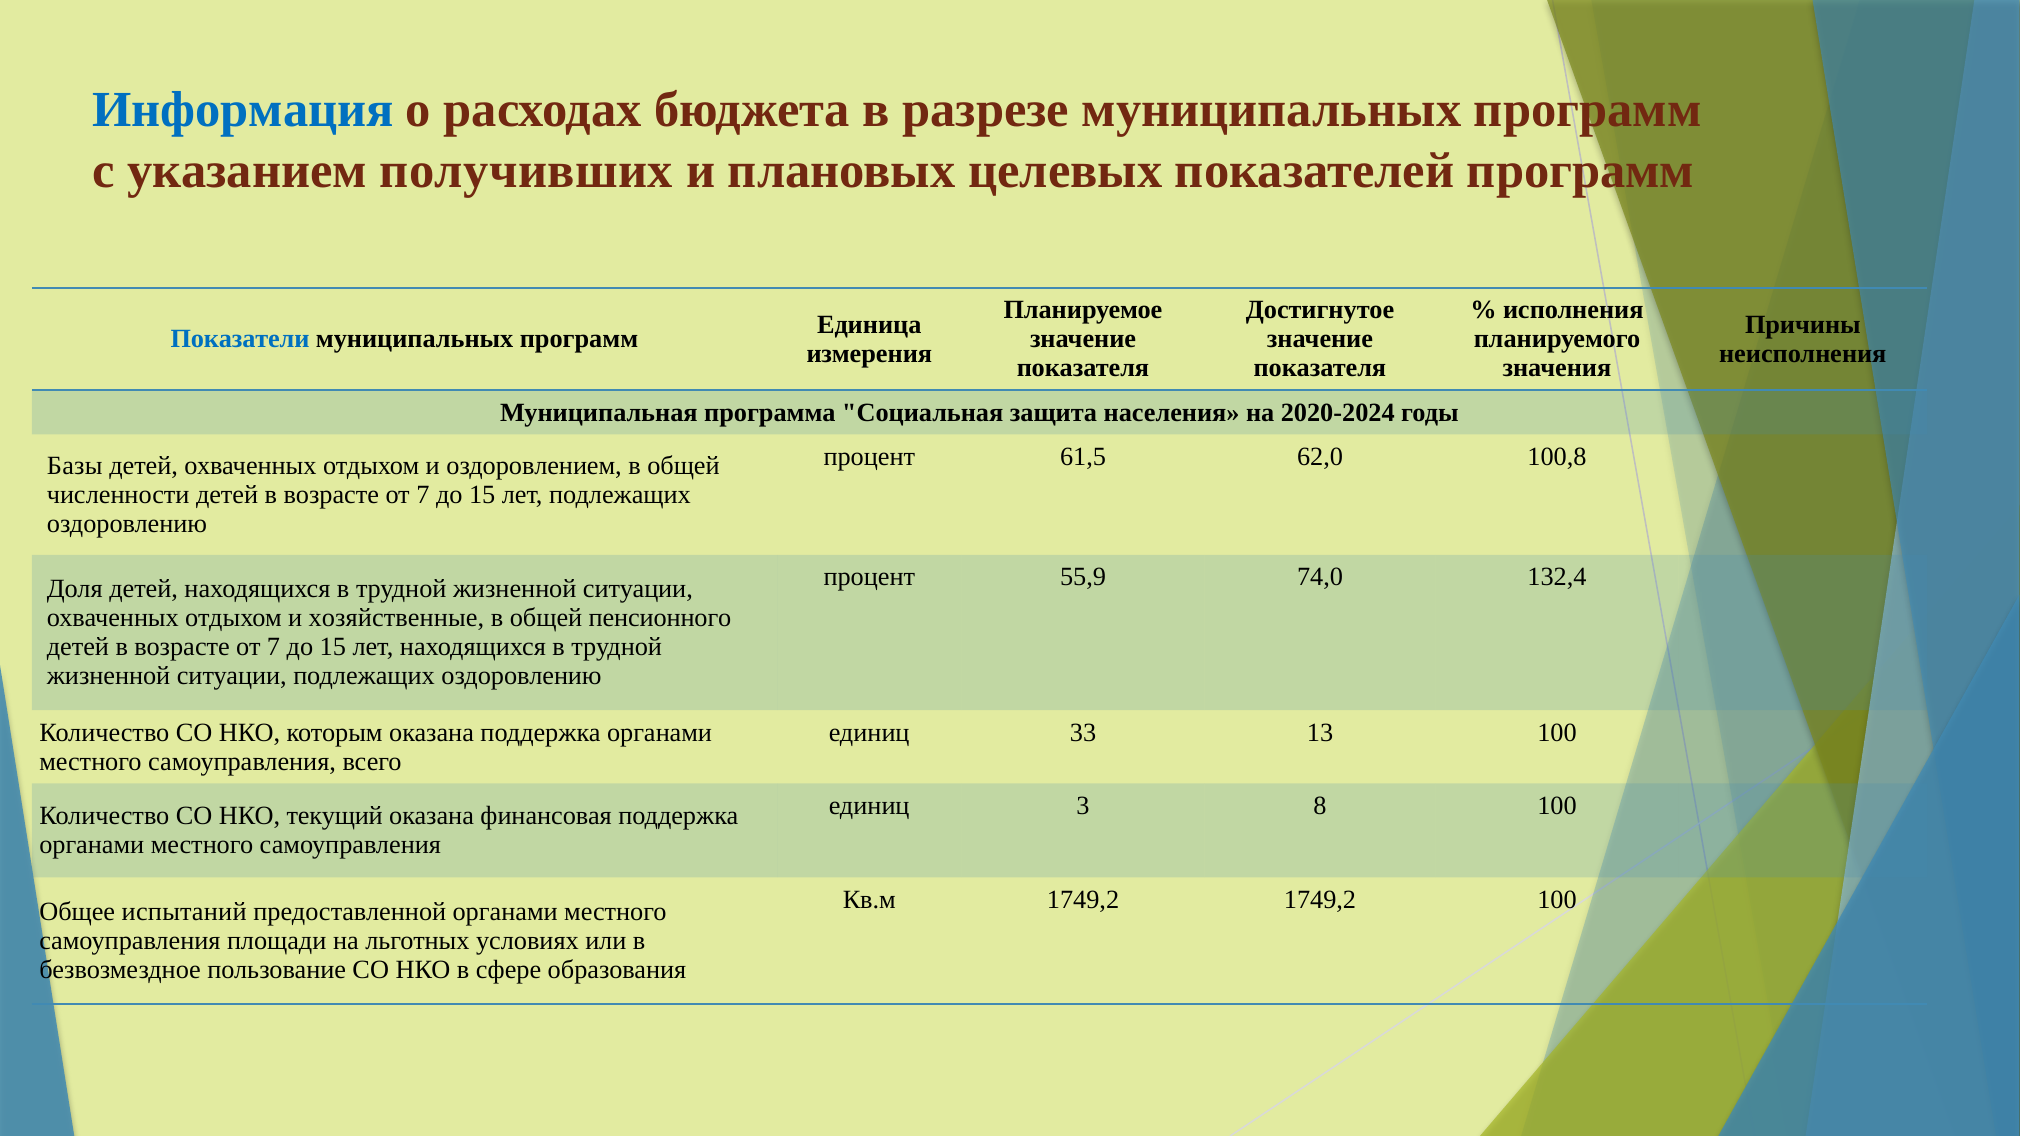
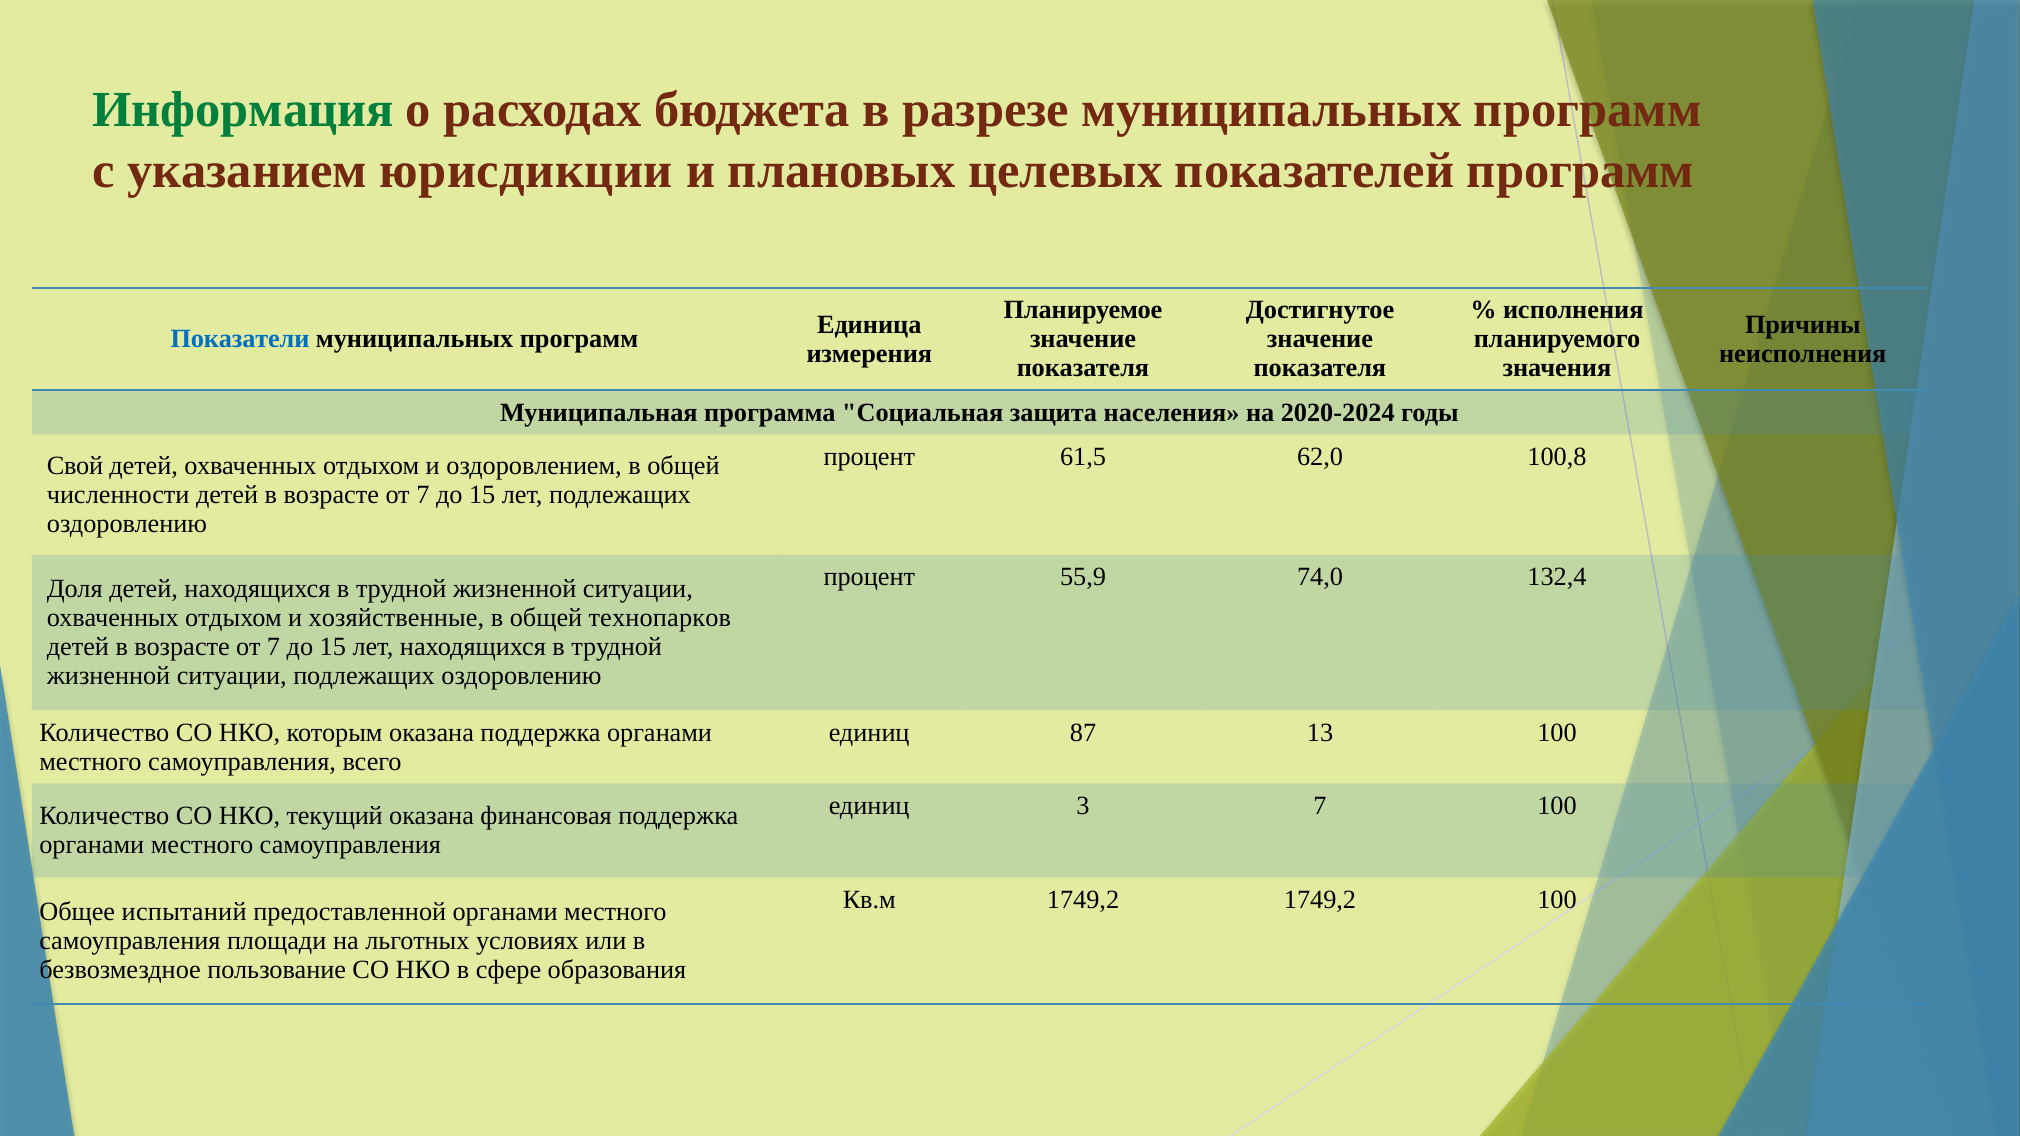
Информация colour: blue -> green
получивших: получивших -> юрисдикции
Базы: Базы -> Свой
пенсионного: пенсионного -> технопарков
33: 33 -> 87
3 8: 8 -> 7
